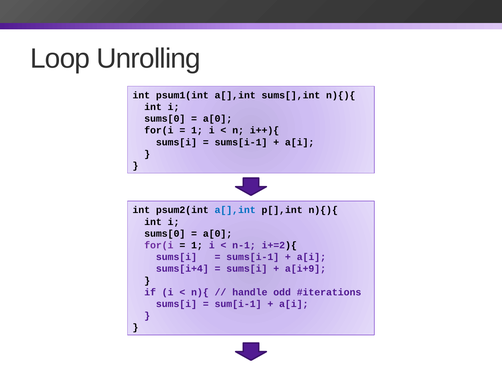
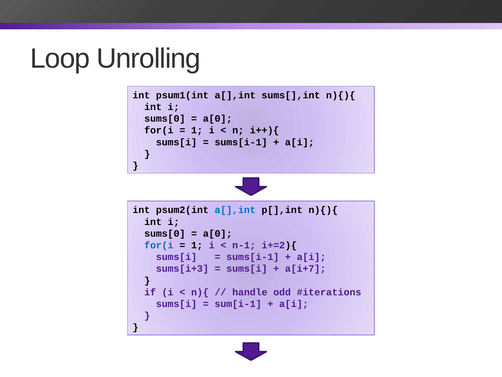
for(i at (159, 245) colour: purple -> blue
sums[i+4: sums[i+4 -> sums[i+3
a[i+9: a[i+9 -> a[i+7
